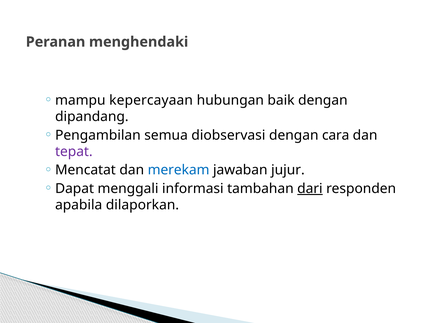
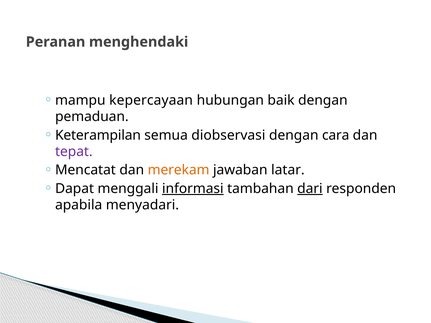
dipandang: dipandang -> pemaduan
Pengambilan: Pengambilan -> Keterampilan
merekam colour: blue -> orange
jujur: jujur -> latar
informasi underline: none -> present
dilaporkan: dilaporkan -> menyadari
